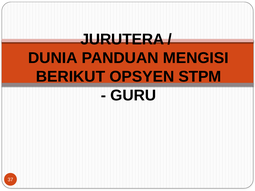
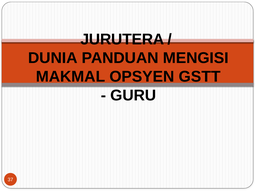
BERIKUT: BERIKUT -> MAKMAL
STPM: STPM -> GSTT
